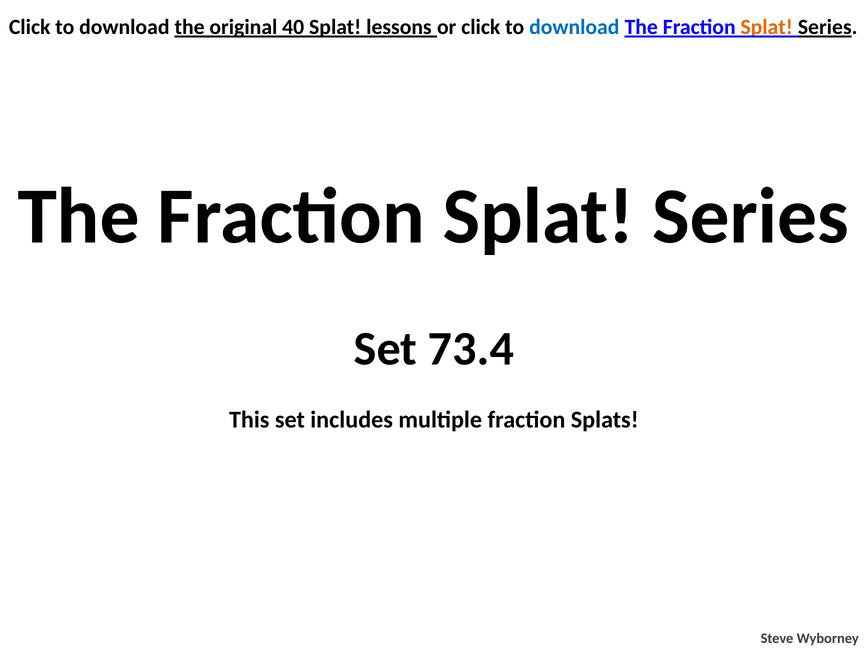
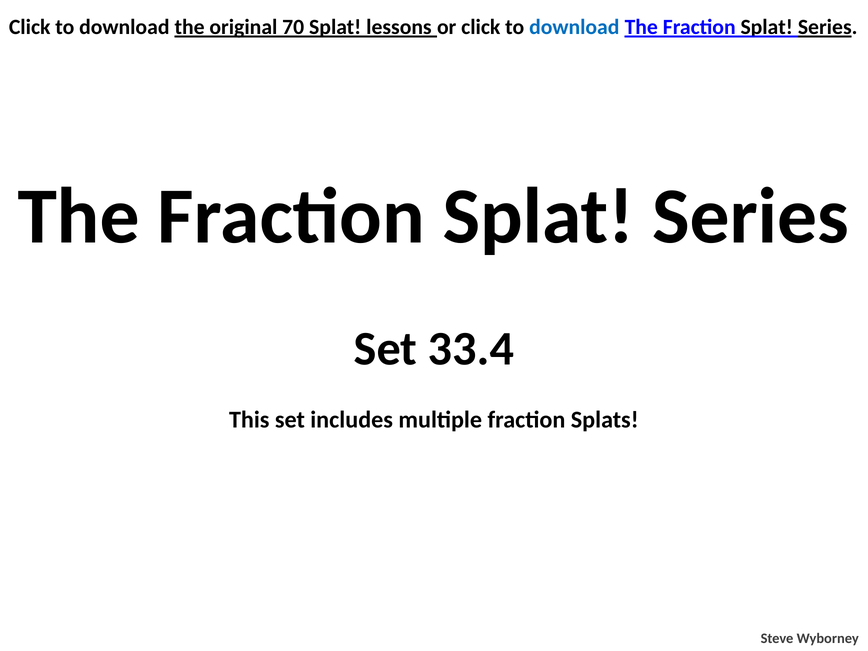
40: 40 -> 70
Splat at (767, 27) colour: orange -> black
73.4: 73.4 -> 33.4
